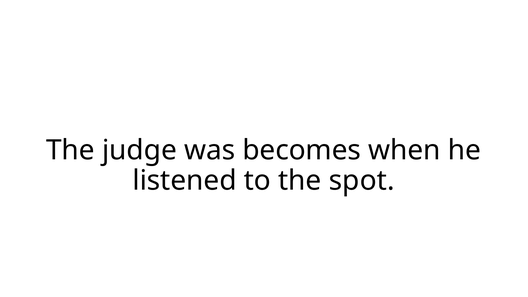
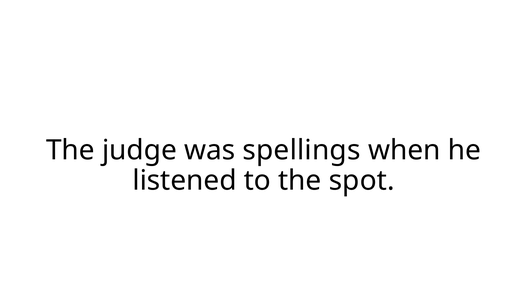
becomes: becomes -> spellings
